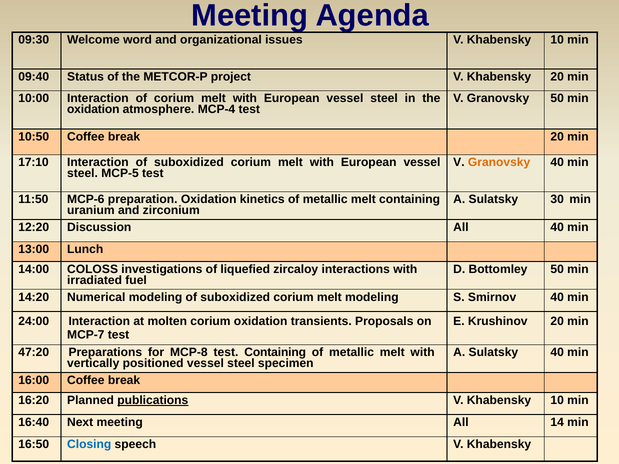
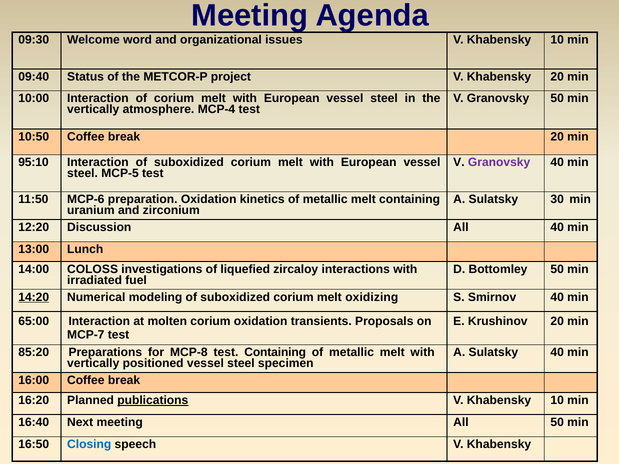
oxidation at (93, 109): oxidation -> vertically
17:10: 17:10 -> 95:10
Granovsky at (499, 162) colour: orange -> purple
14:20 underline: none -> present
melt modeling: modeling -> oxidizing
24:00: 24:00 -> 65:00
47:20: 47:20 -> 85:20
All 14: 14 -> 50
